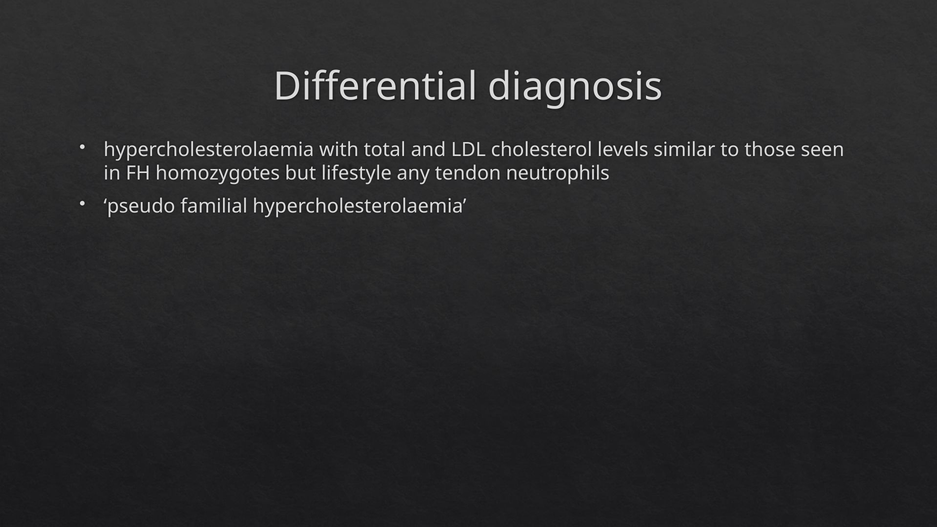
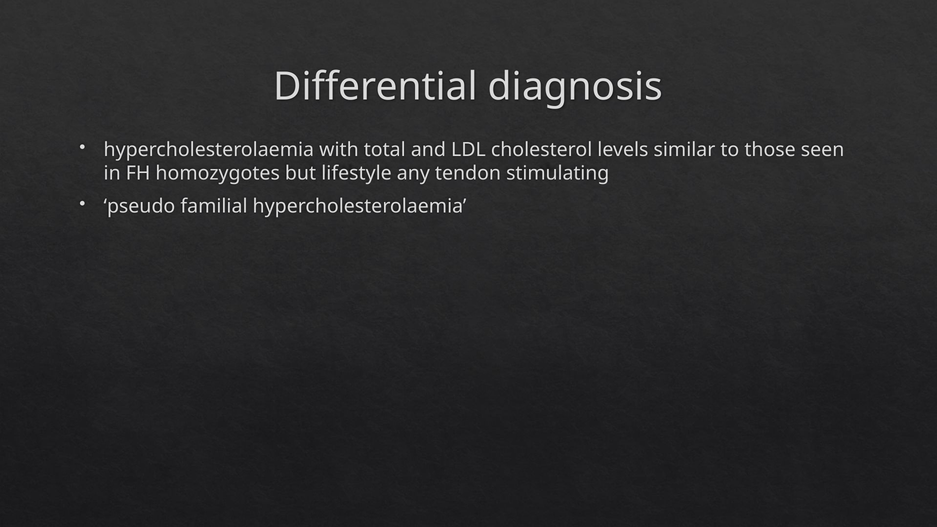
neutrophils: neutrophils -> stimulating
